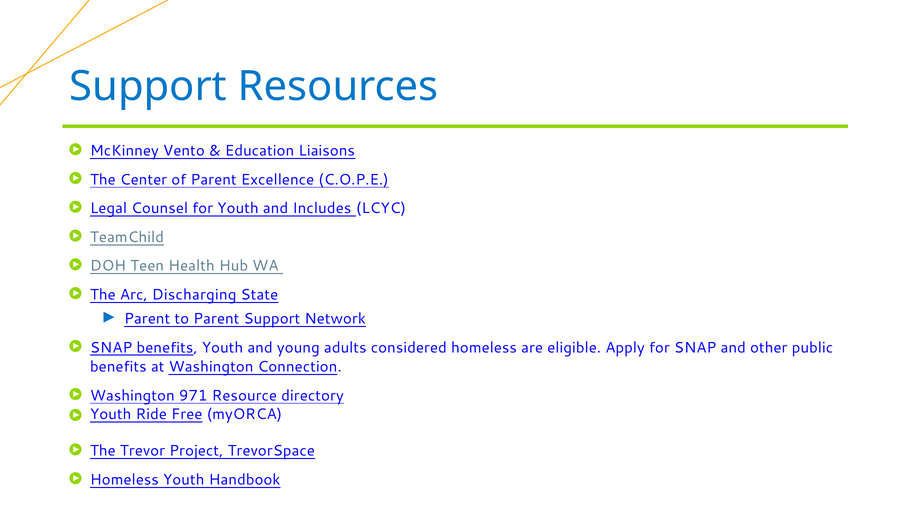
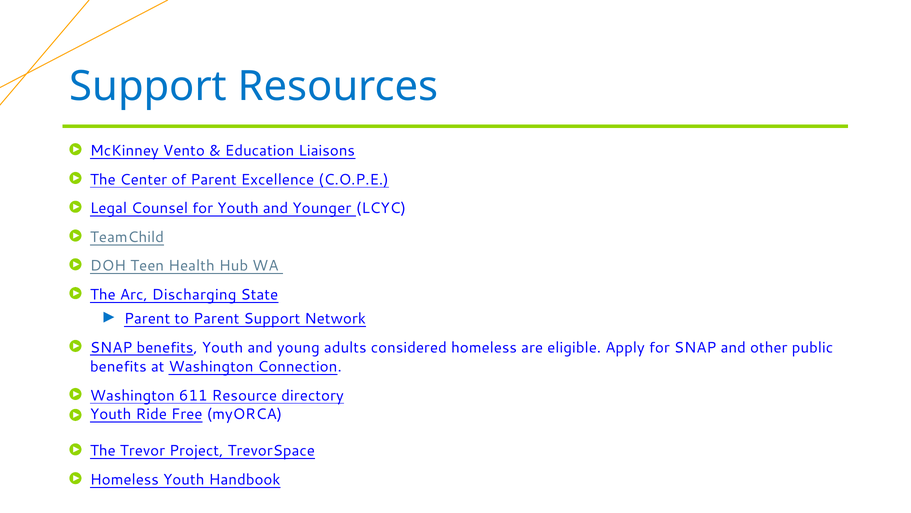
Includes: Includes -> Younger
971: 971 -> 611
